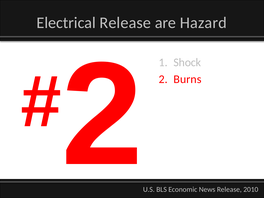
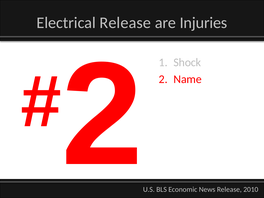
Hazard: Hazard -> Injuries
Burns: Burns -> Name
